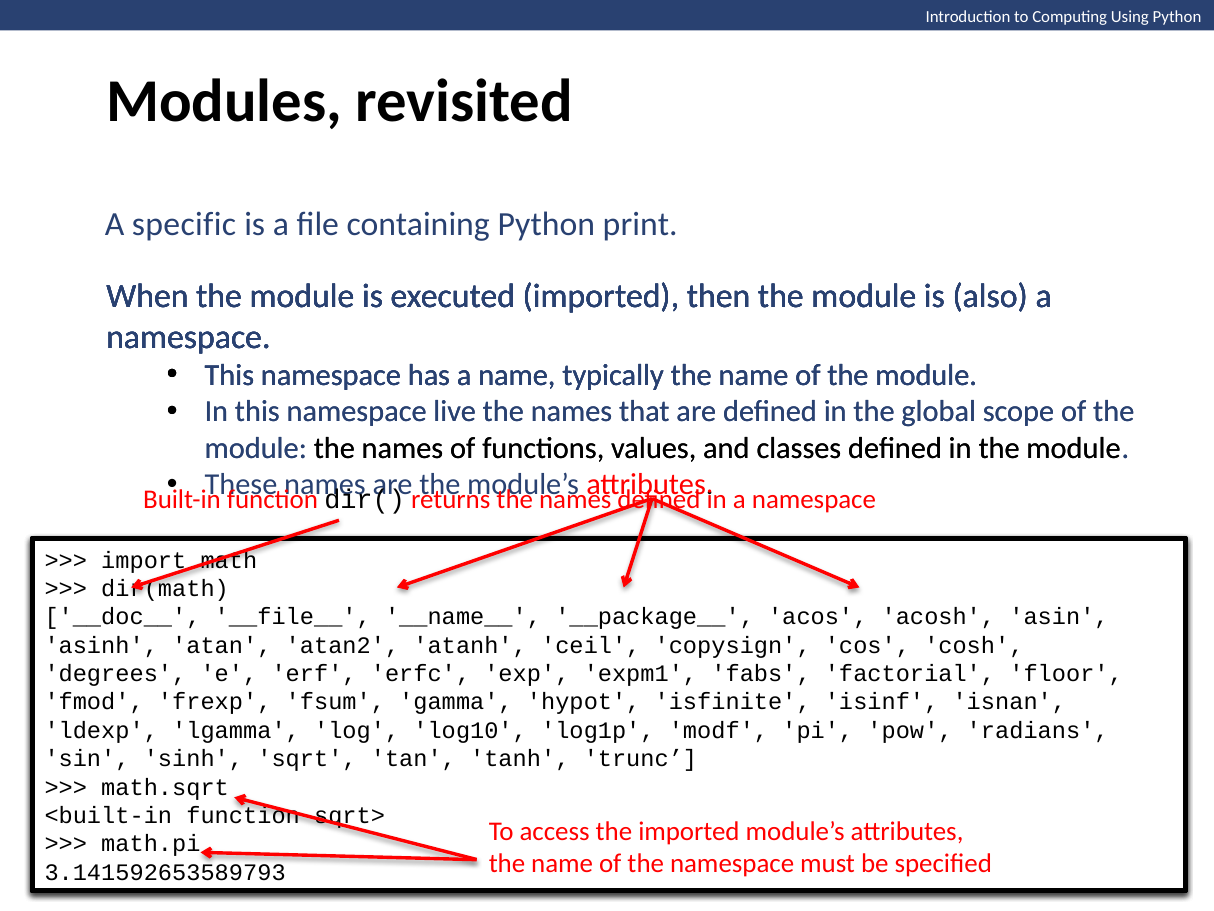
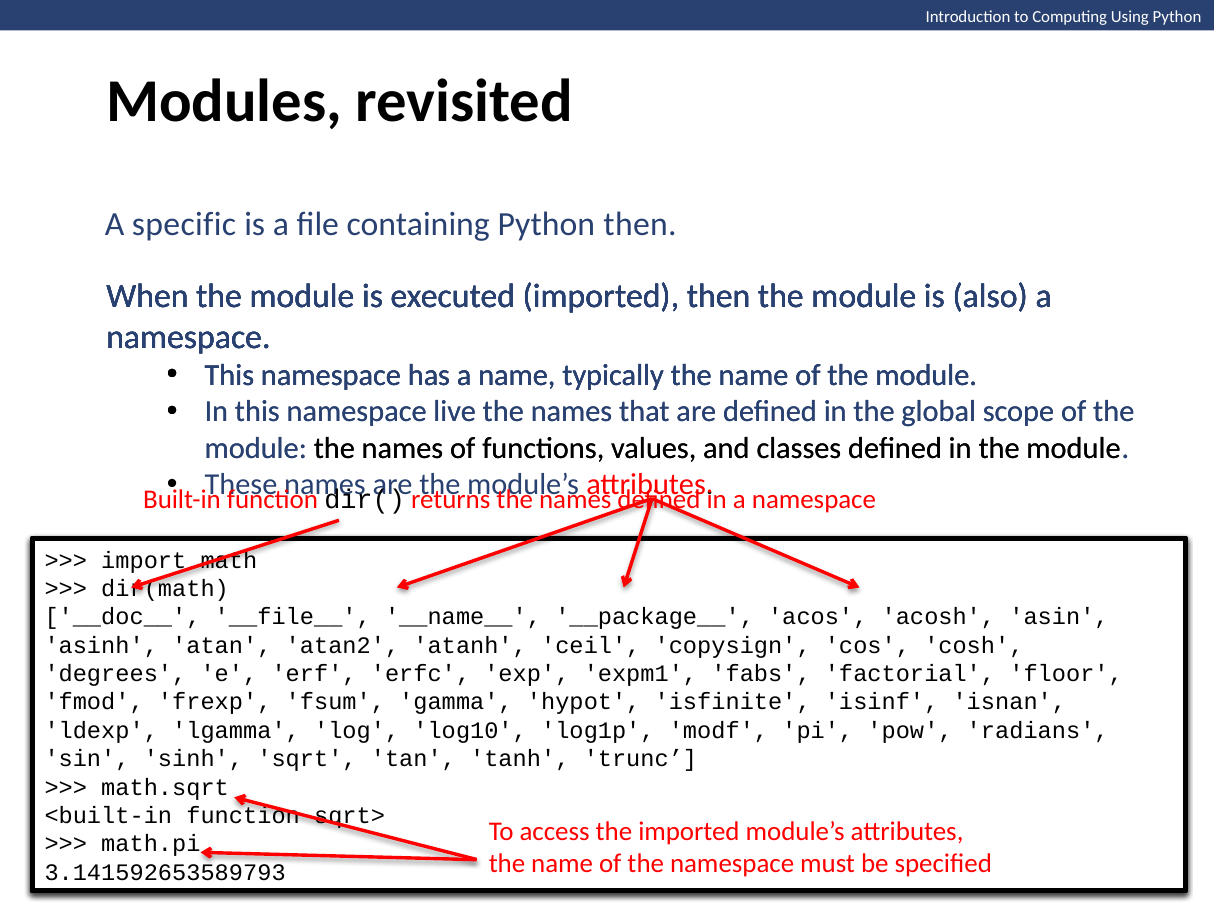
Python print: print -> then
